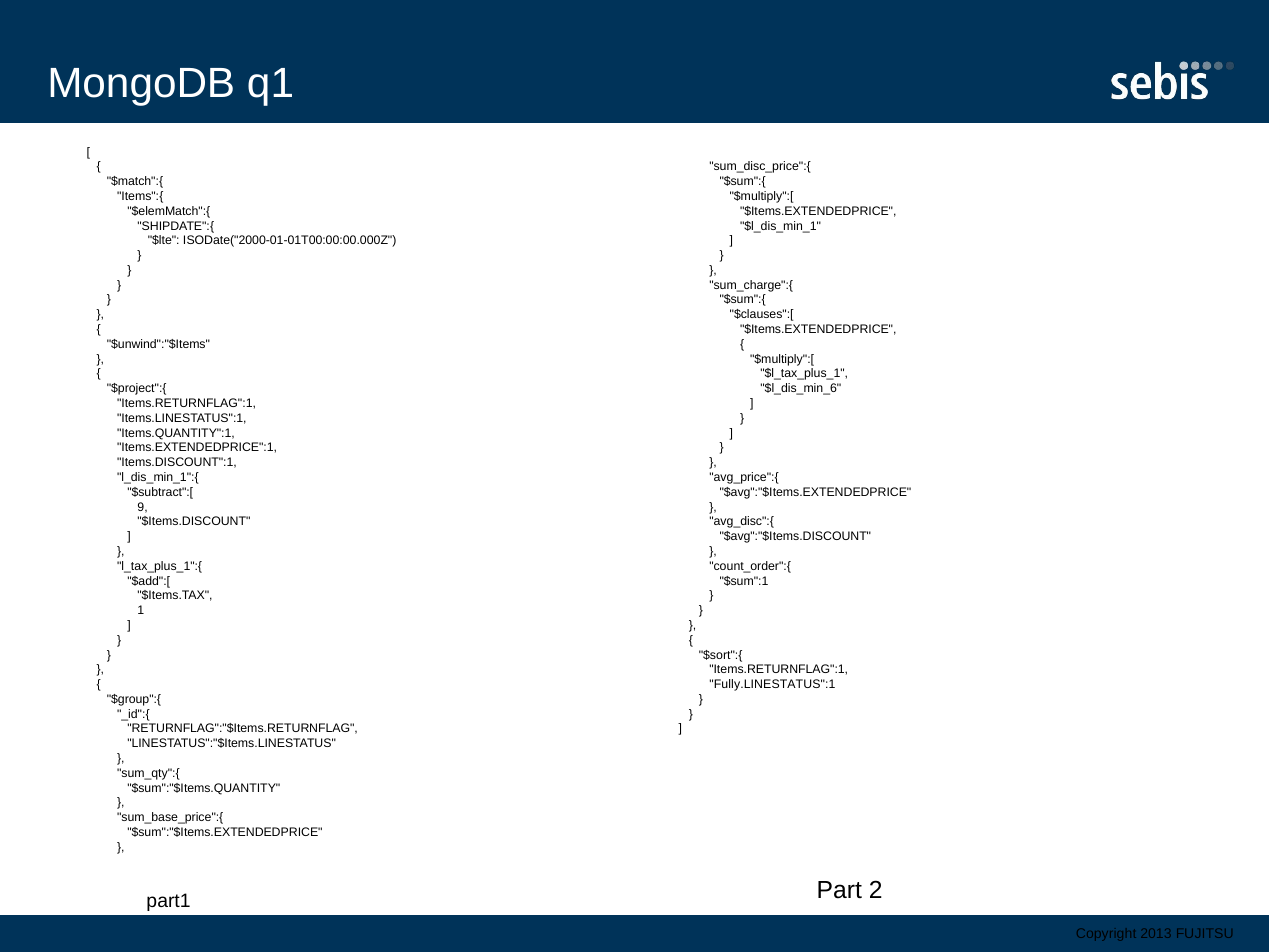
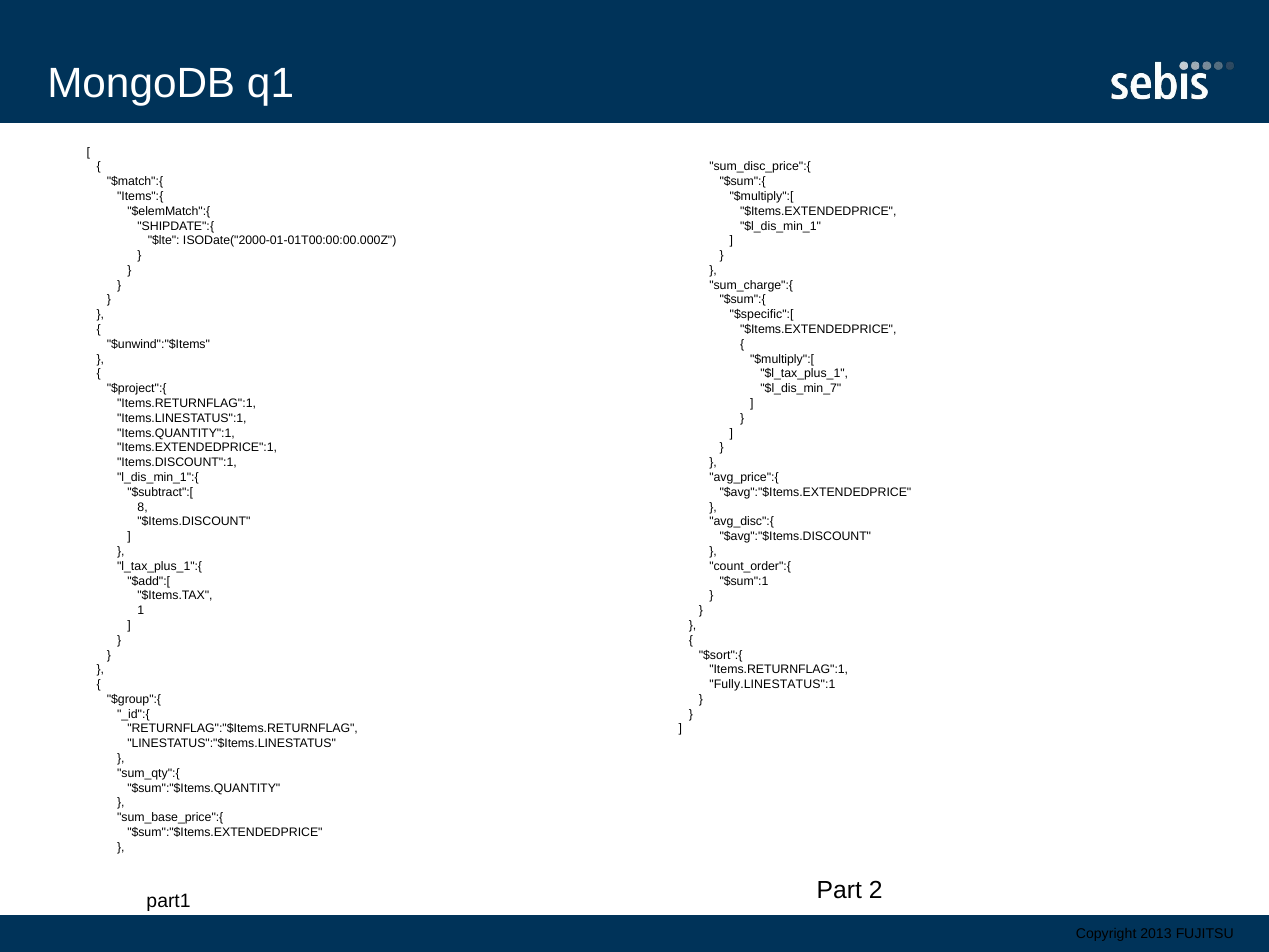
$clauses":[: $clauses":[ -> $specific":[
$l_dis_min_6: $l_dis_min_6 -> $l_dis_min_7
9: 9 -> 8
